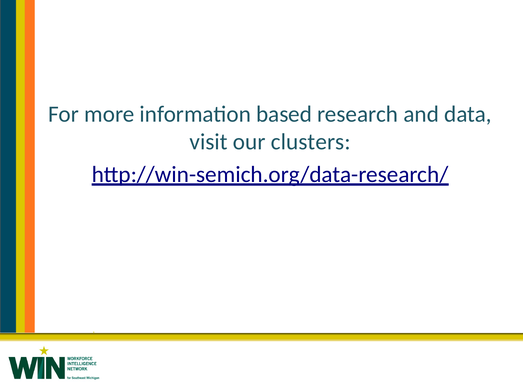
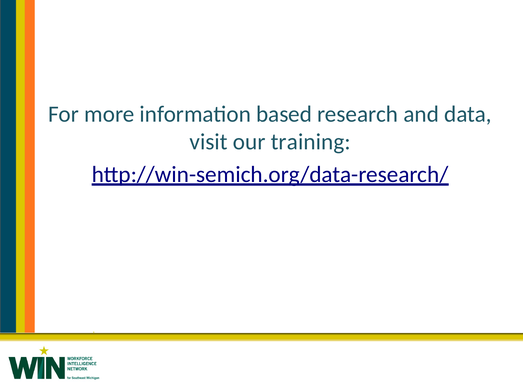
clusters: clusters -> training
